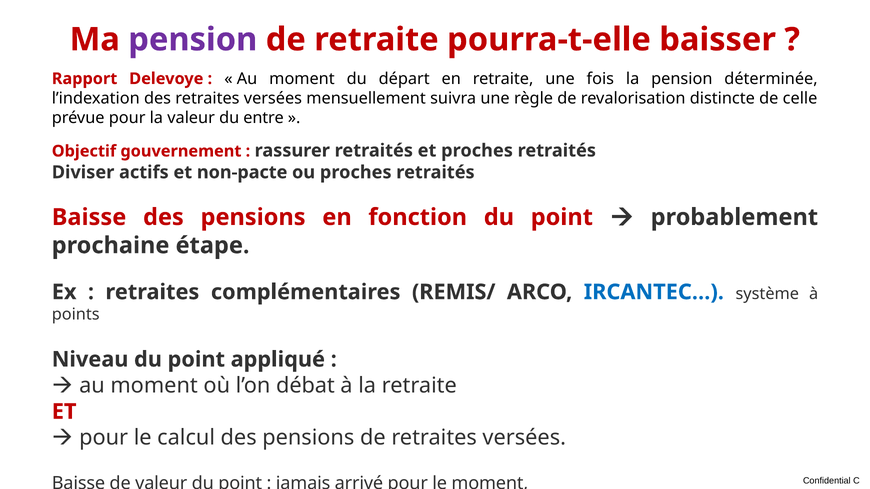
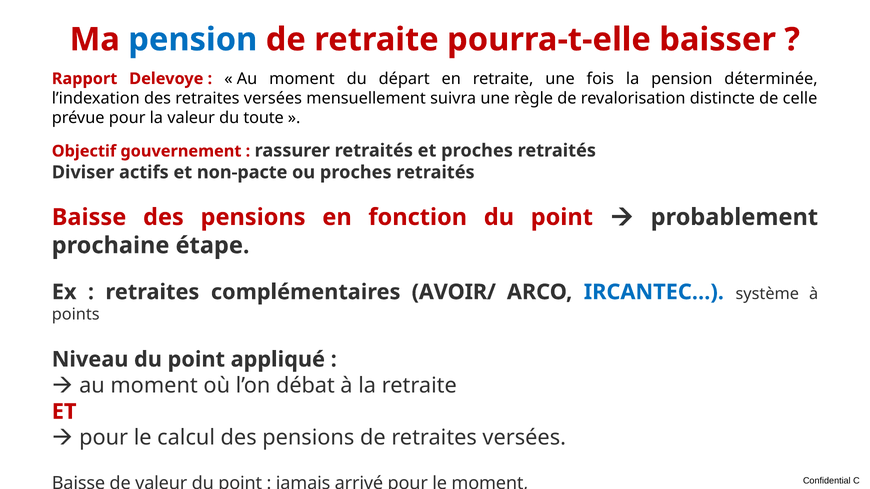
pension at (193, 40) colour: purple -> blue
entre: entre -> toute
REMIS/: REMIS/ -> AVOIR/
